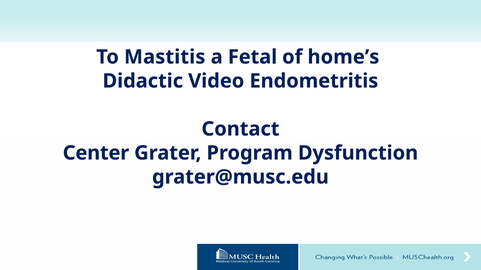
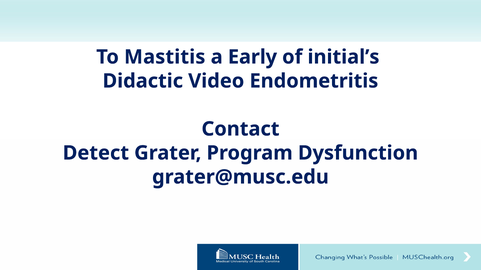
Fetal: Fetal -> Early
home’s: home’s -> initial’s
Center: Center -> Detect
